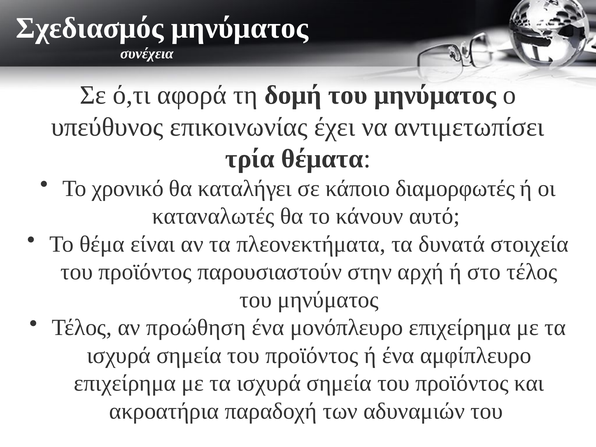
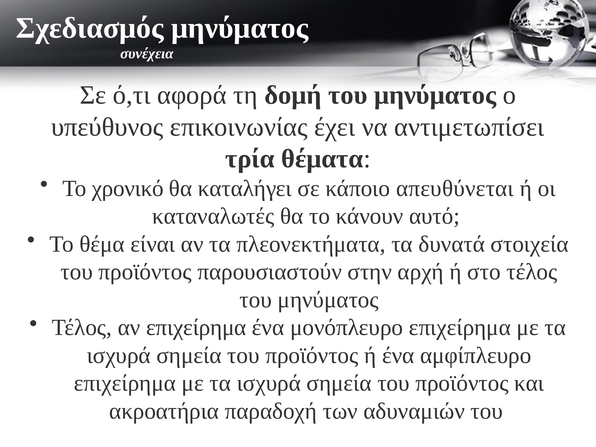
διαμορφωτές: διαμορφωτές -> απευθύνεται
αν προώθηση: προώθηση -> επιχείρημα
